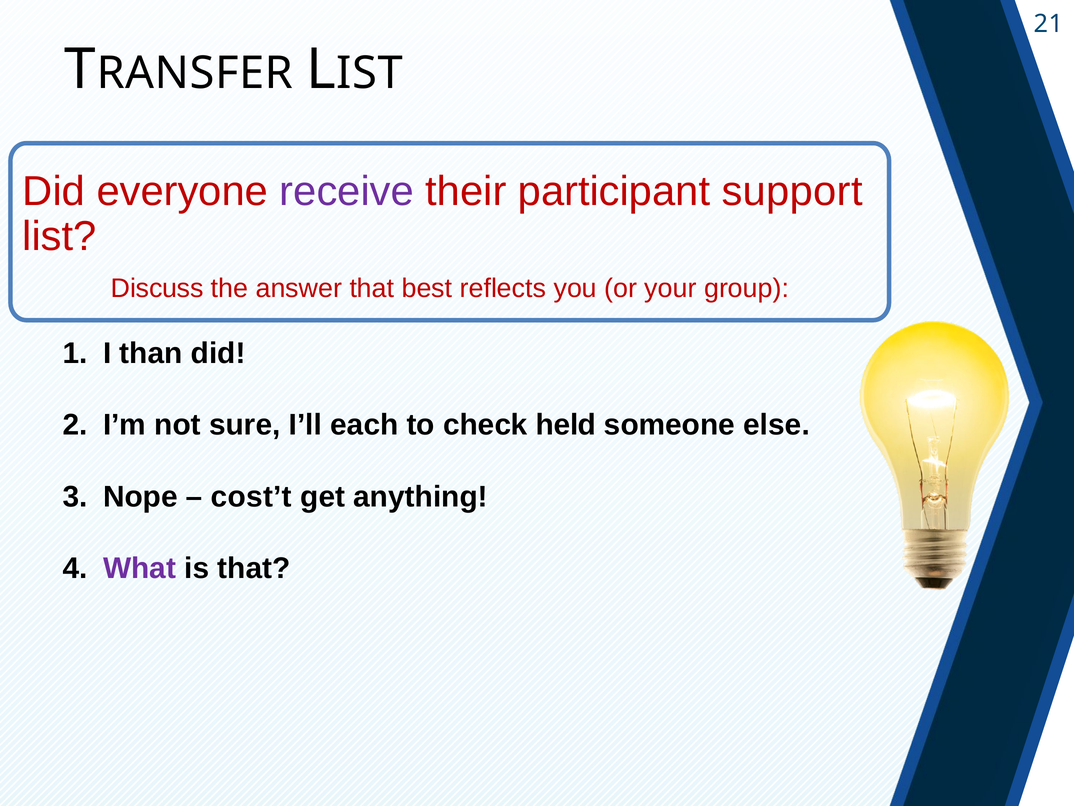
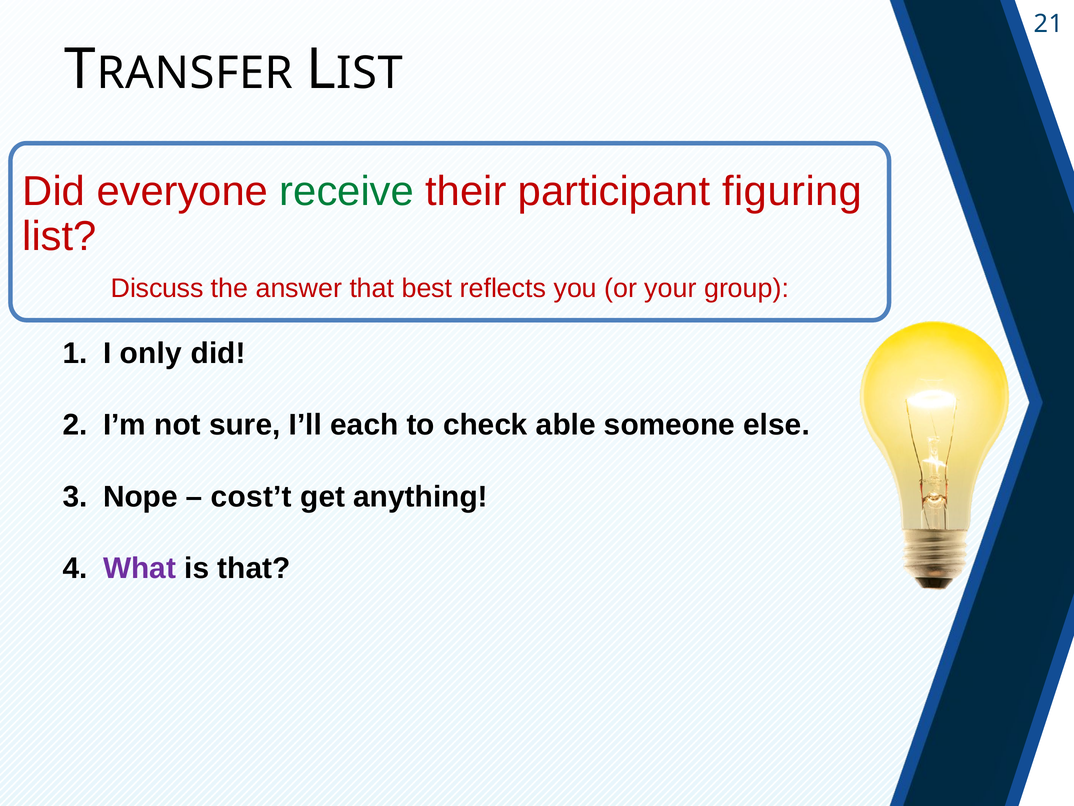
receive colour: purple -> green
support: support -> figuring
than: than -> only
held: held -> able
